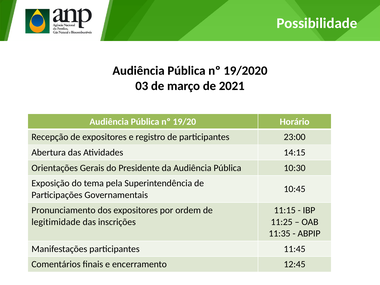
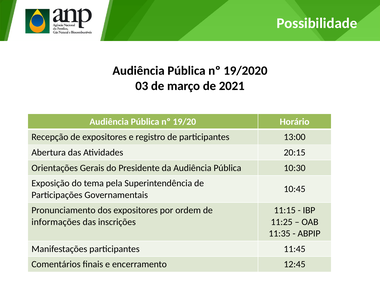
23:00: 23:00 -> 13:00
14:15: 14:15 -> 20:15
legitimidade: legitimidade -> informações
